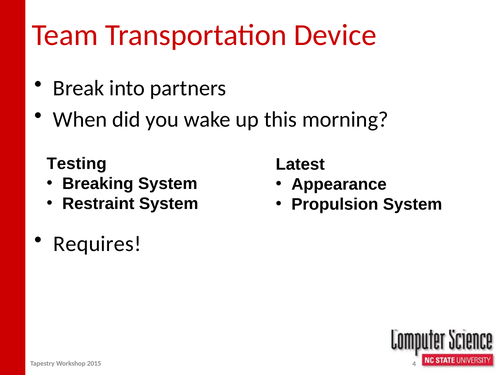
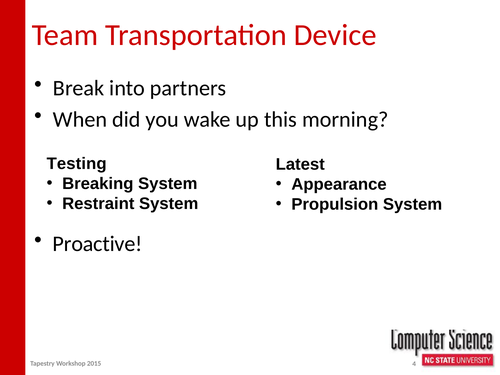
Requires: Requires -> Proactive
